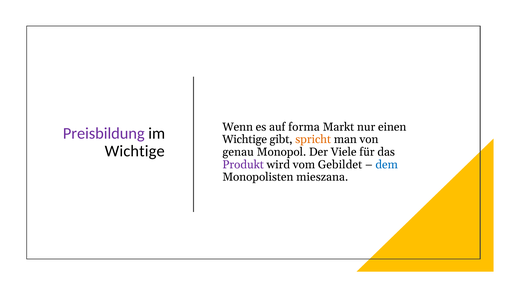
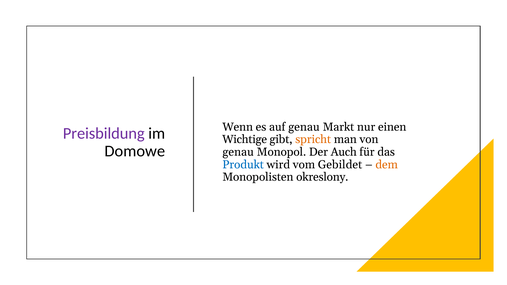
auf forma: forma -> genau
Wichtige at (135, 151): Wichtige -> Domowe
Viele: Viele -> Auch
Produkt colour: purple -> blue
dem colour: blue -> orange
mieszana: mieszana -> okreslony
